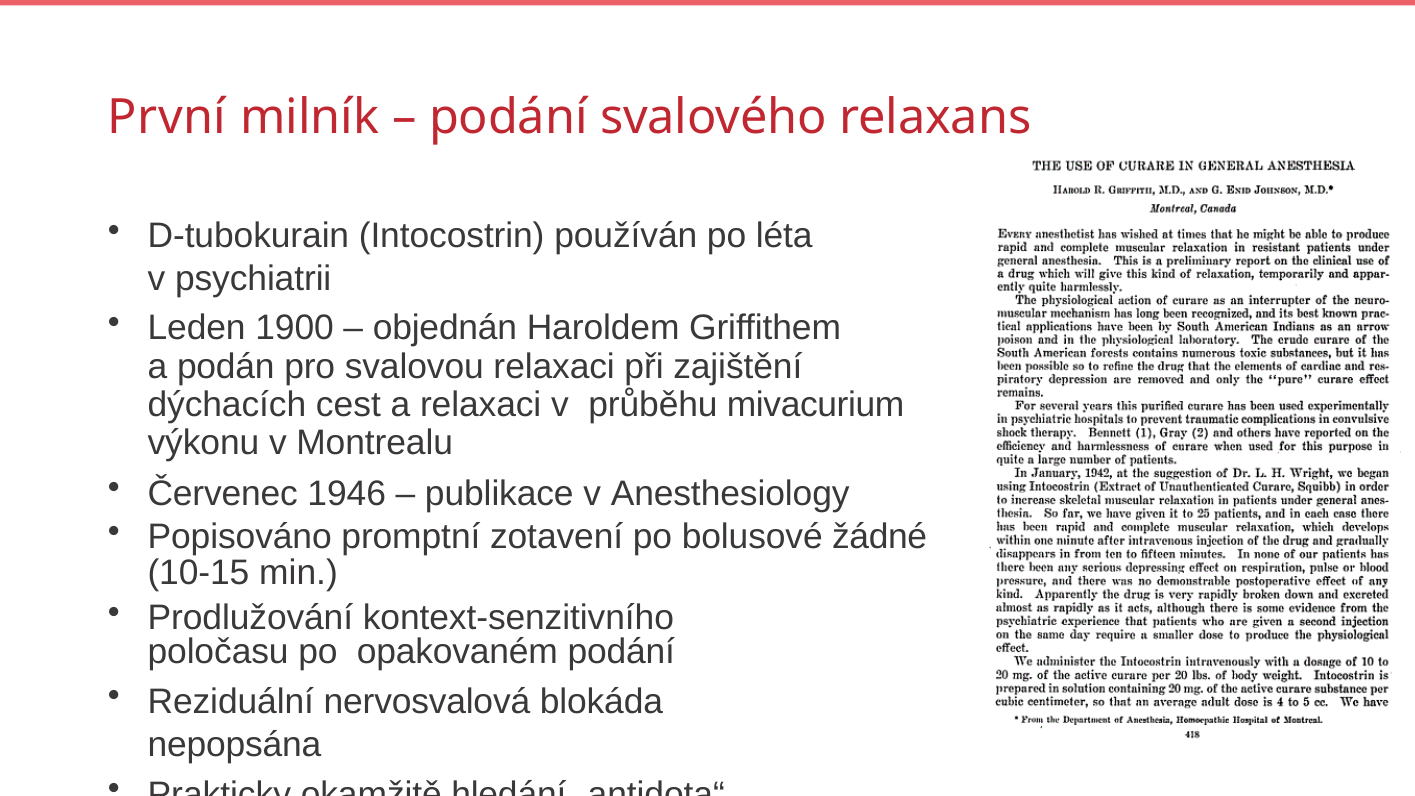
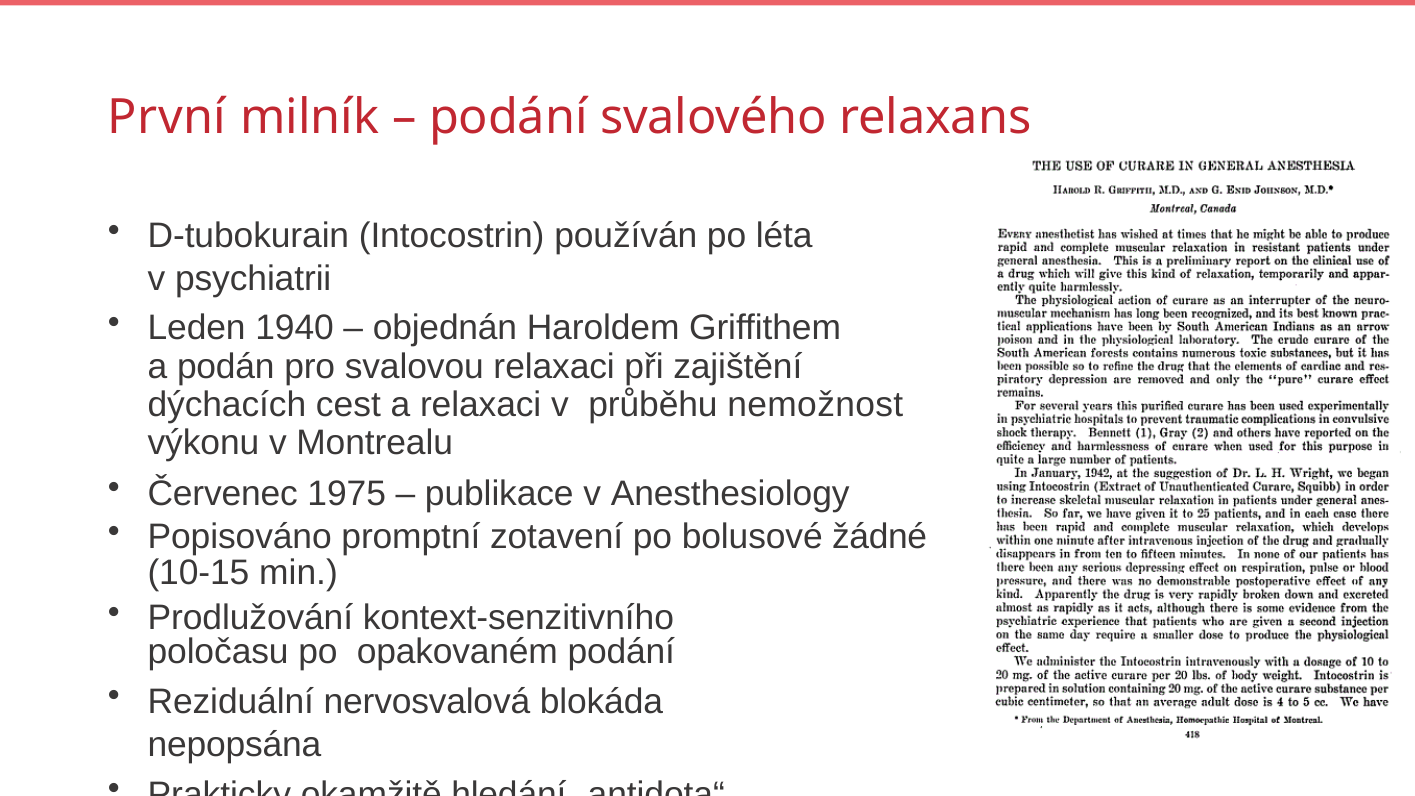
1900: 1900 -> 1940
mivacurium: mivacurium -> nemožnost
1946: 1946 -> 1975
